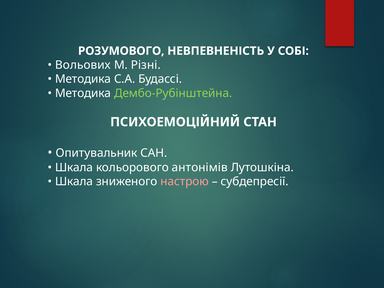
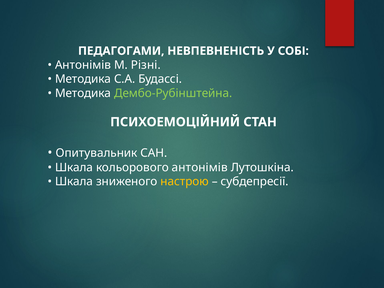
РОЗУМОВОГО: РОЗУМОВОГО -> ПЕДАГОГАМИ
Вольових at (83, 65): Вольових -> Антонімів
настрою colour: pink -> yellow
